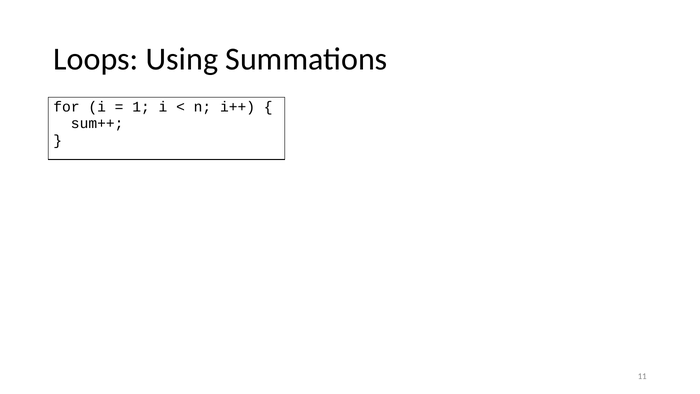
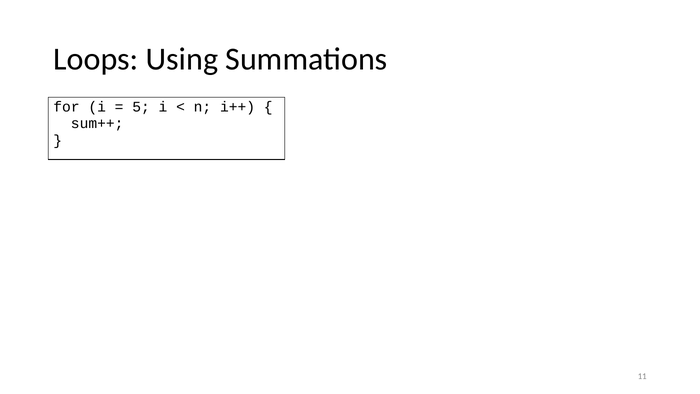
1: 1 -> 5
